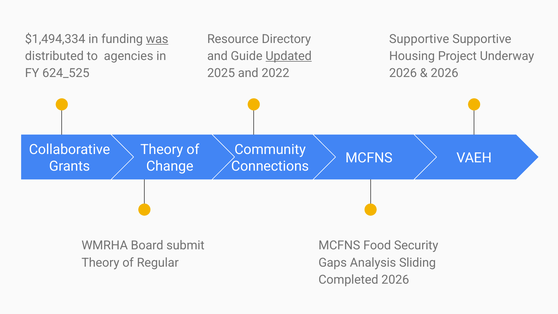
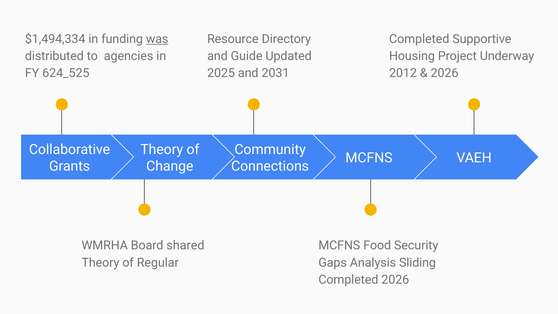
Supportive at (419, 39): Supportive -> Completed
Updated underline: present -> none
2022: 2022 -> 2031
2026 at (403, 73): 2026 -> 2012
submit: submit -> shared
